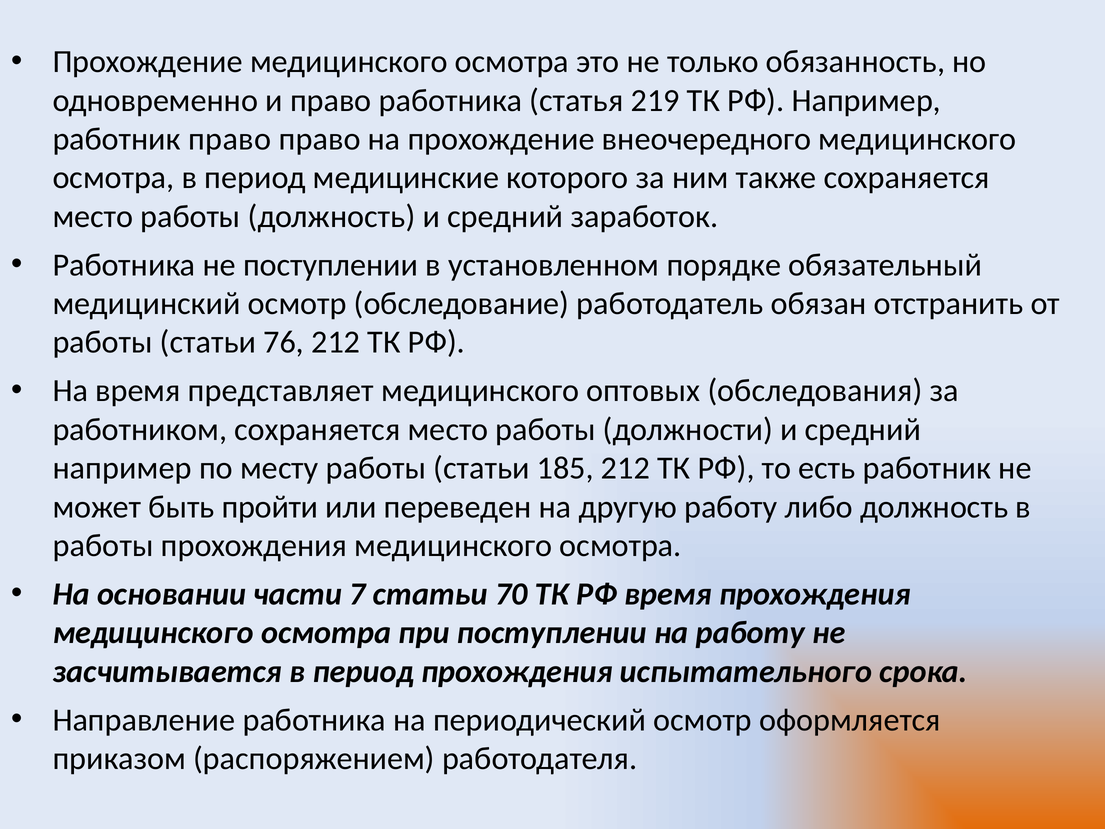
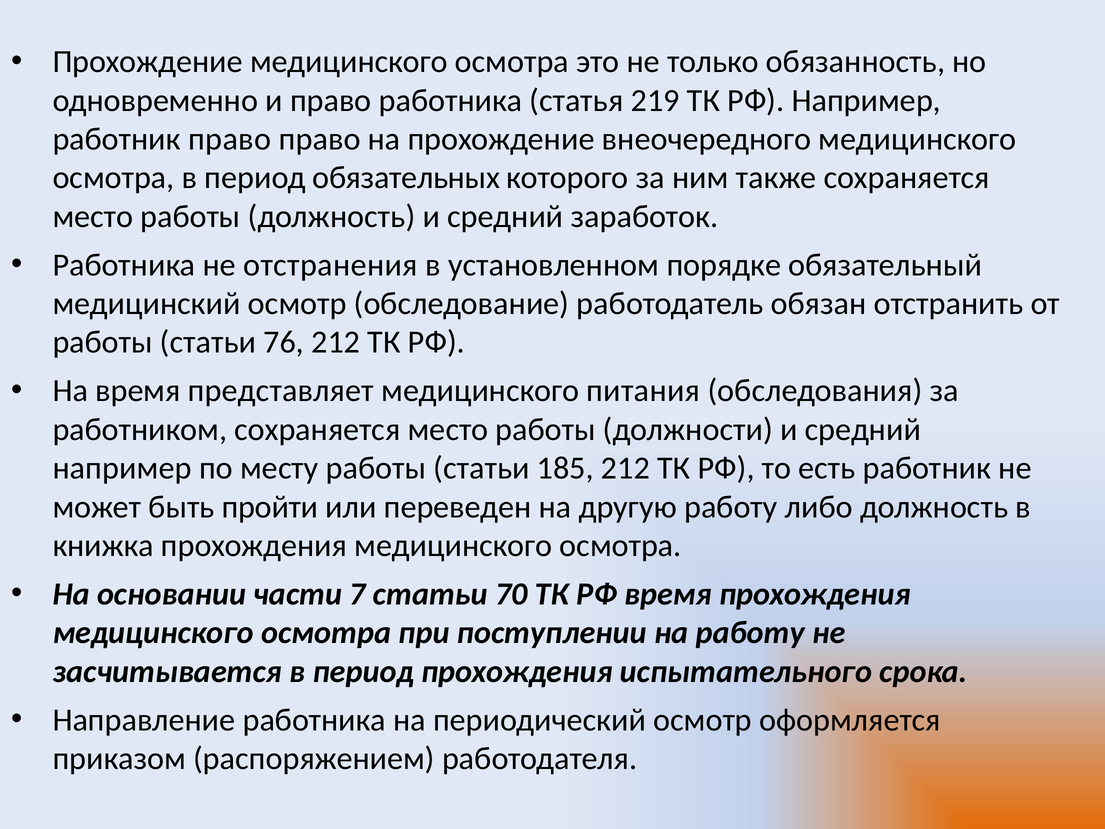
медицинские: медицинские -> обязательных
не поступлении: поступлении -> отстранения
оптовых: оптовых -> питания
работы at (103, 545): работы -> книжка
